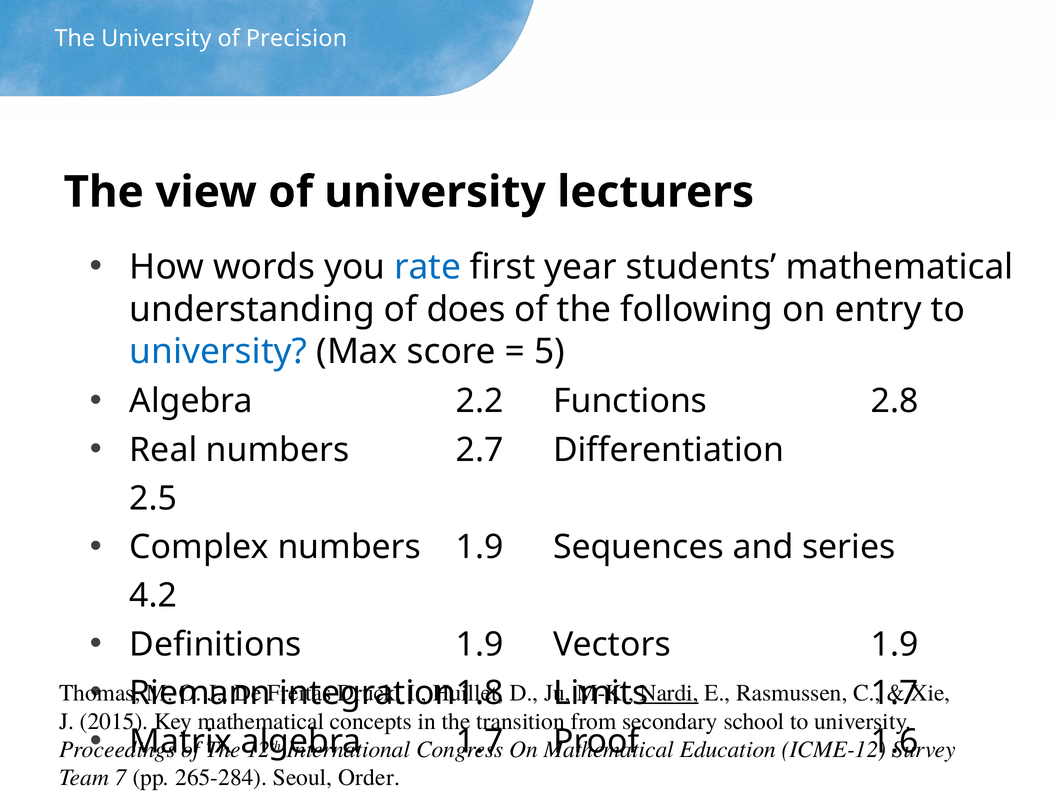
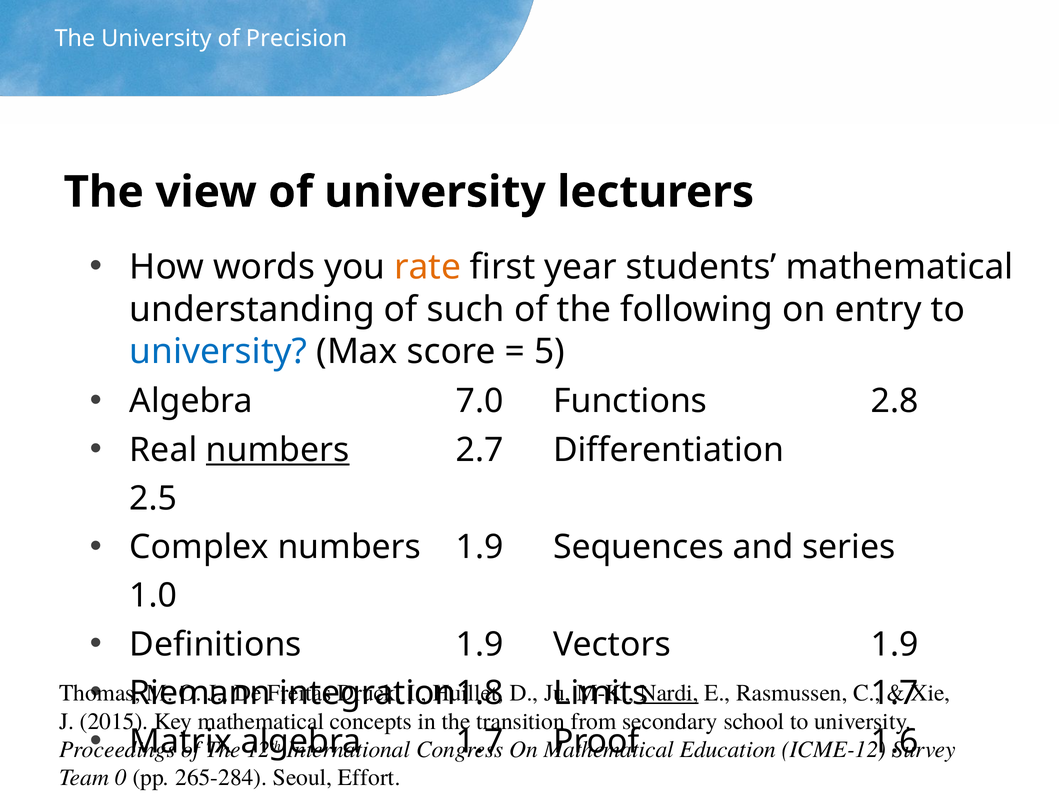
rate colour: blue -> orange
does: does -> such
2.2: 2.2 -> 7.0
numbers at (278, 450) underline: none -> present
4.2: 4.2 -> 1.0
7: 7 -> 0
Order: Order -> Effort
